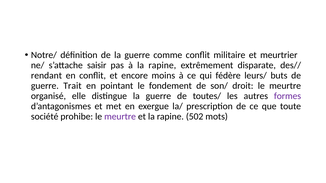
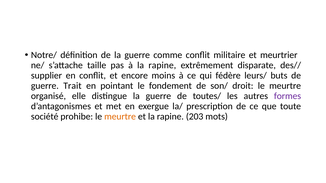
saisir: saisir -> taille
rendant: rendant -> supplier
meurtre at (120, 117) colour: purple -> orange
502: 502 -> 203
